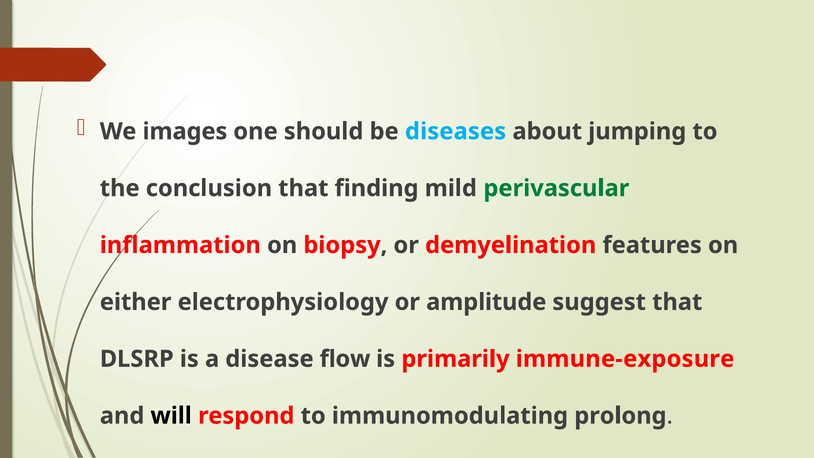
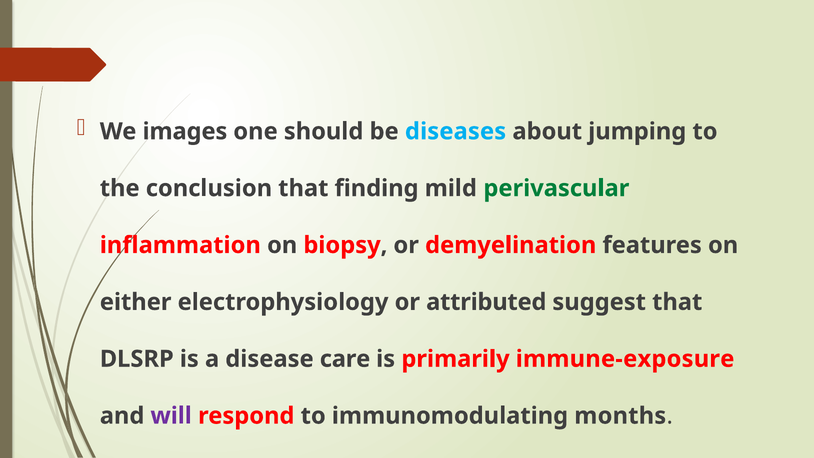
amplitude: amplitude -> attributed
flow: flow -> care
will colour: black -> purple
prolong: prolong -> months
